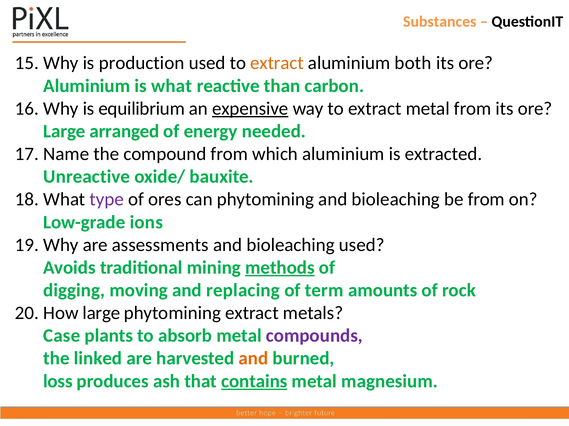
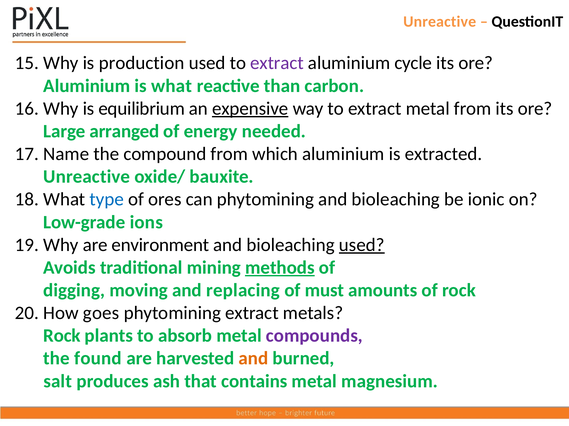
Substances at (440, 22): Substances -> Unreactive
extract at (277, 63) colour: orange -> purple
both: both -> cycle
type colour: purple -> blue
be from: from -> ionic
assessments: assessments -> environment
used at (362, 245) underline: none -> present
term: term -> must
large at (101, 314): large -> goes
Case at (62, 336): Case -> Rock
linked: linked -> found
loss: loss -> salt
contains underline: present -> none
